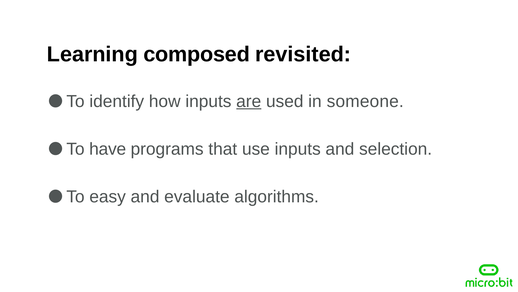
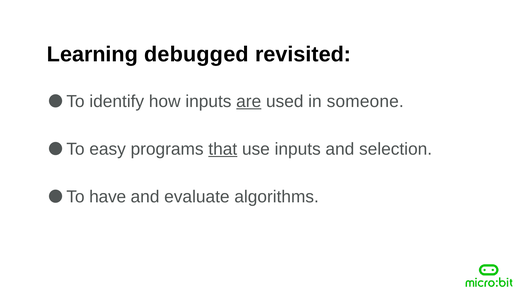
composed: composed -> debugged
have: have -> easy
that underline: none -> present
easy: easy -> have
